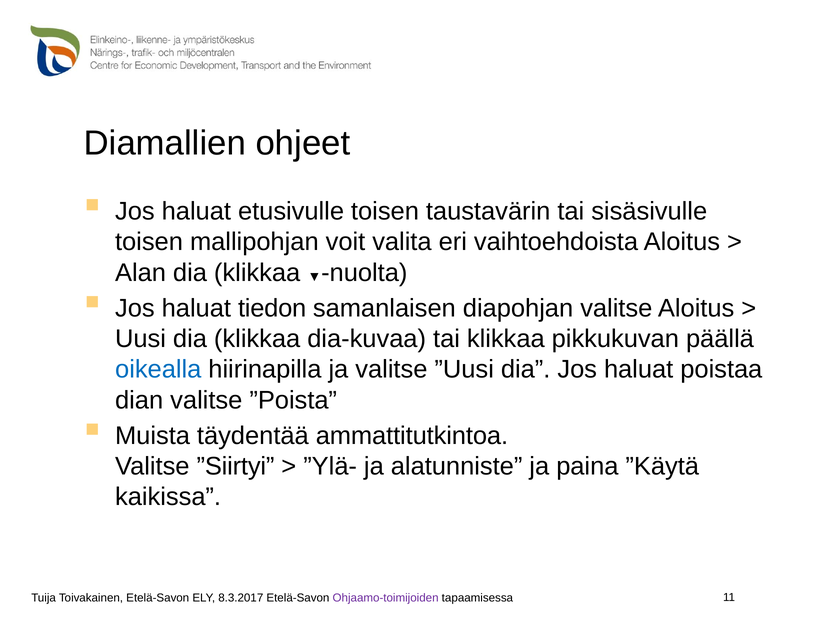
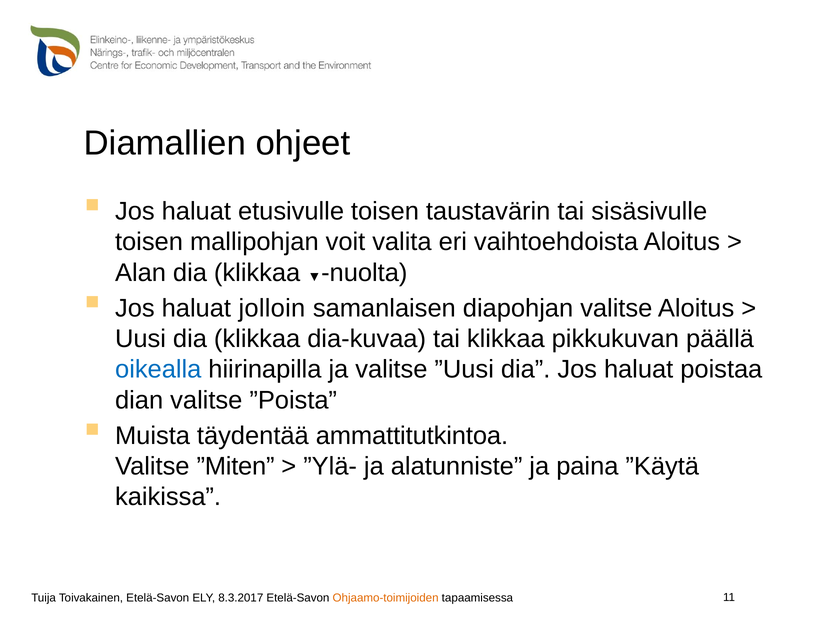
tiedon: tiedon -> jolloin
”Siirtyi: ”Siirtyi -> ”Miten
Ohjaamo-toimijoiden colour: purple -> orange
